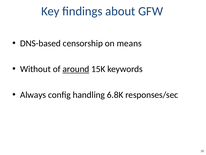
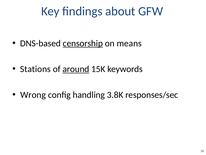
censorship underline: none -> present
Without: Without -> Stations
Always: Always -> Wrong
6.8K: 6.8K -> 3.8K
